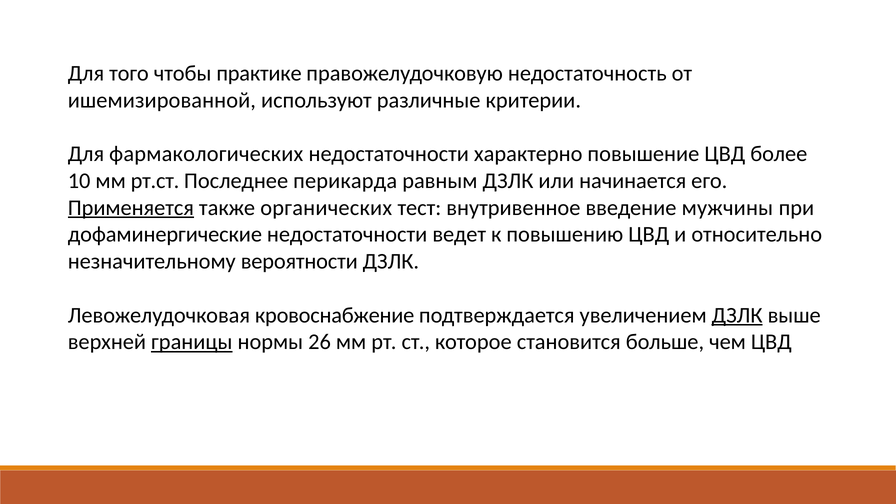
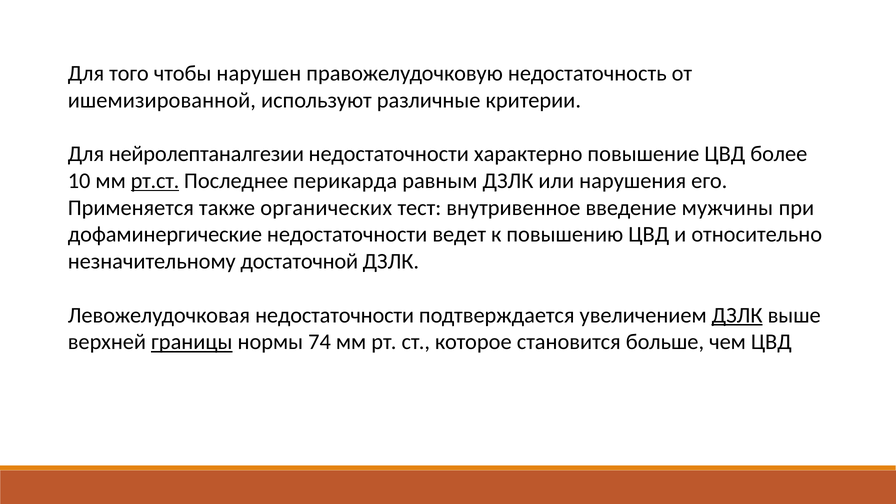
практике: практике -> нарушен
фармакологических: фармакологических -> нейролептаналгезии
рт.ст underline: none -> present
начинается: начинается -> нарушения
Применяется underline: present -> none
вероятности: вероятности -> достаточной
Левожелудочковая кровоснабжение: кровоснабжение -> недостаточности
26: 26 -> 74
